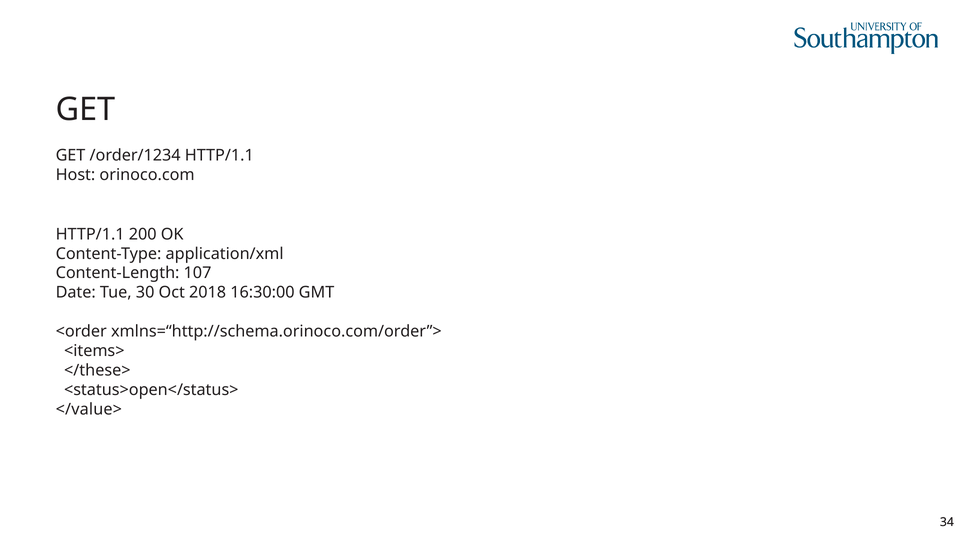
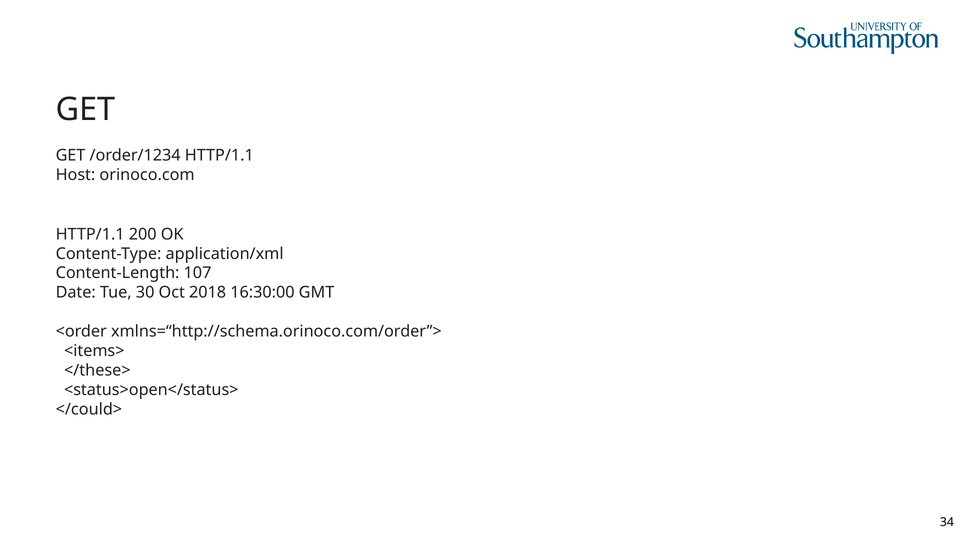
</value>: </value> -> </could>
